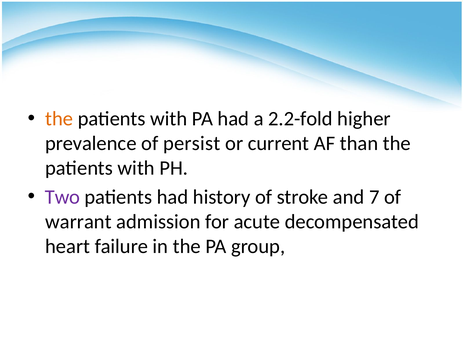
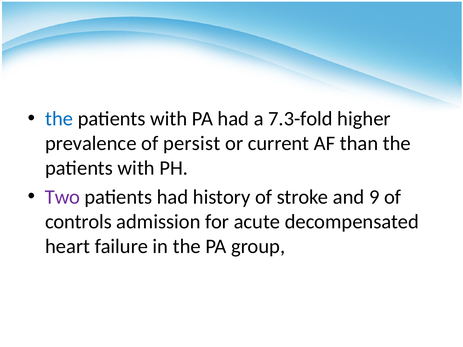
the at (59, 119) colour: orange -> blue
2.2-fold: 2.2-fold -> 7.3-fold
7: 7 -> 9
warrant: warrant -> controls
